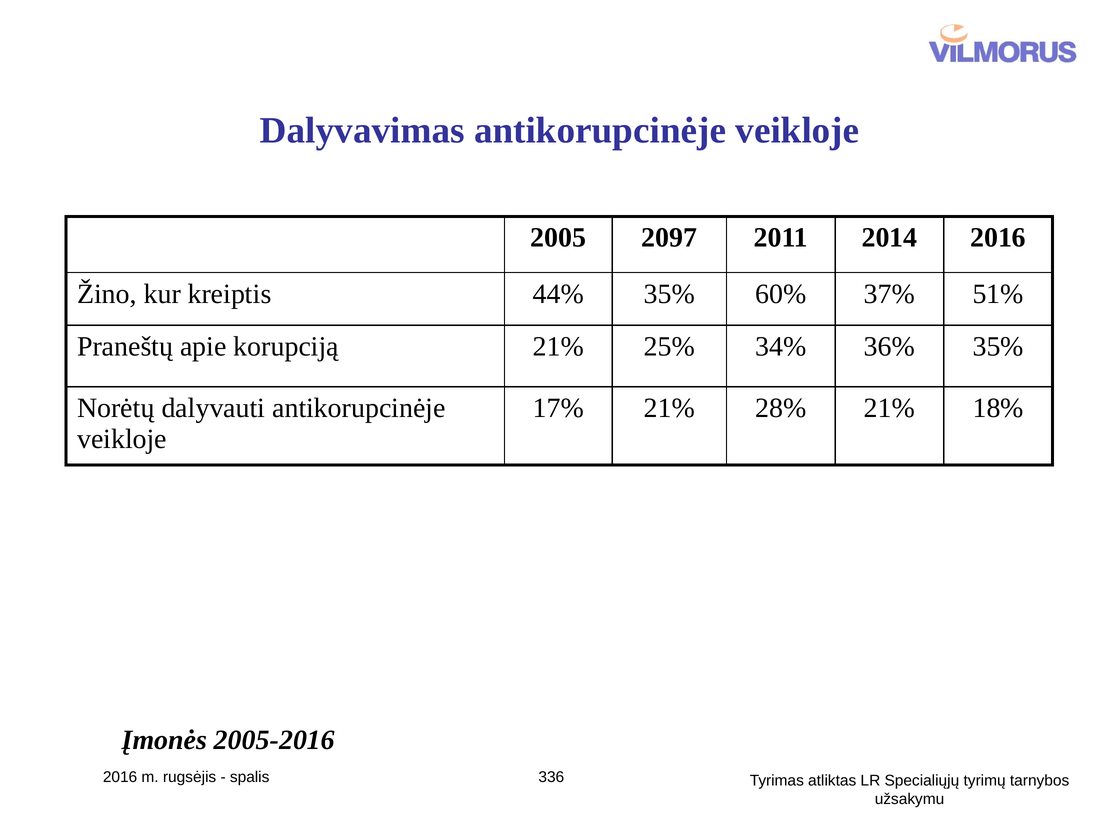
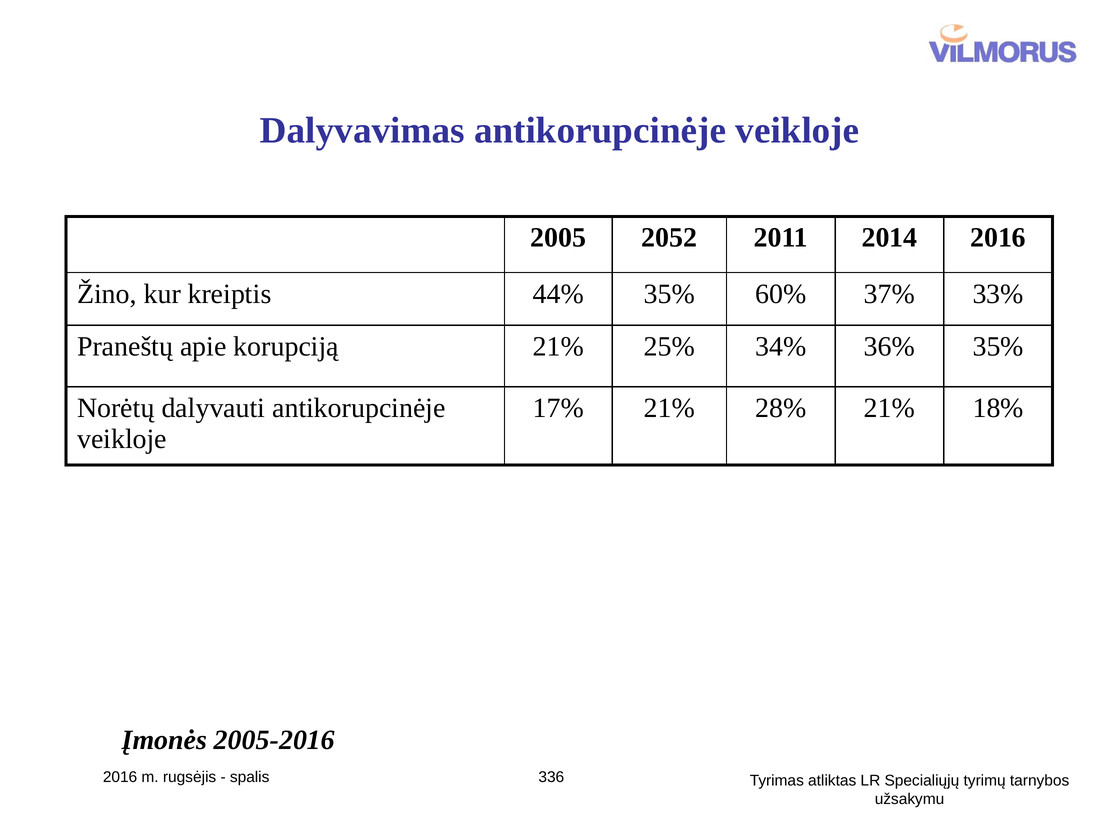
2097: 2097 -> 2052
51%: 51% -> 33%
